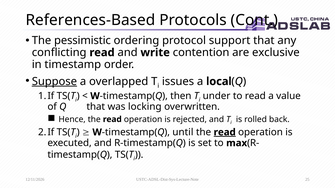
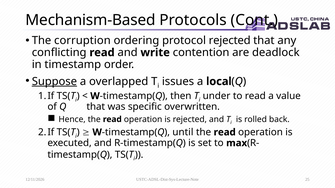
References-Based: References-Based -> Mechanism-Based
pessimistic: pessimistic -> corruption
protocol support: support -> rejected
exclusive: exclusive -> deadlock
locking: locking -> specific
read at (225, 132) underline: present -> none
